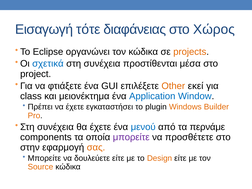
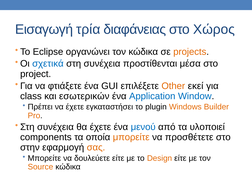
τότε: τότε -> τρία
μειονέκτημα: μειονέκτημα -> εσωτερικών
περνάμε: περνάμε -> υλοποιεί
μπορείτε at (131, 137) colour: purple -> orange
